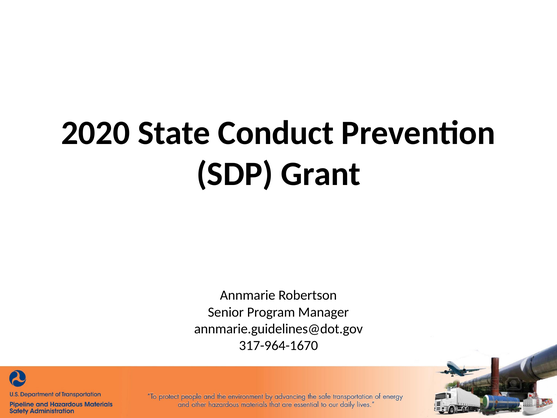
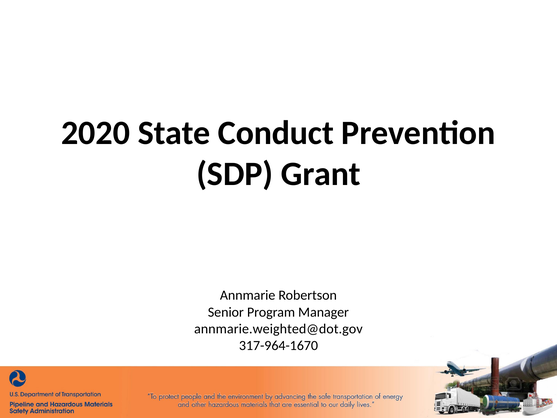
annmarie.guidelines@dot.gov: annmarie.guidelines@dot.gov -> annmarie.weighted@dot.gov
